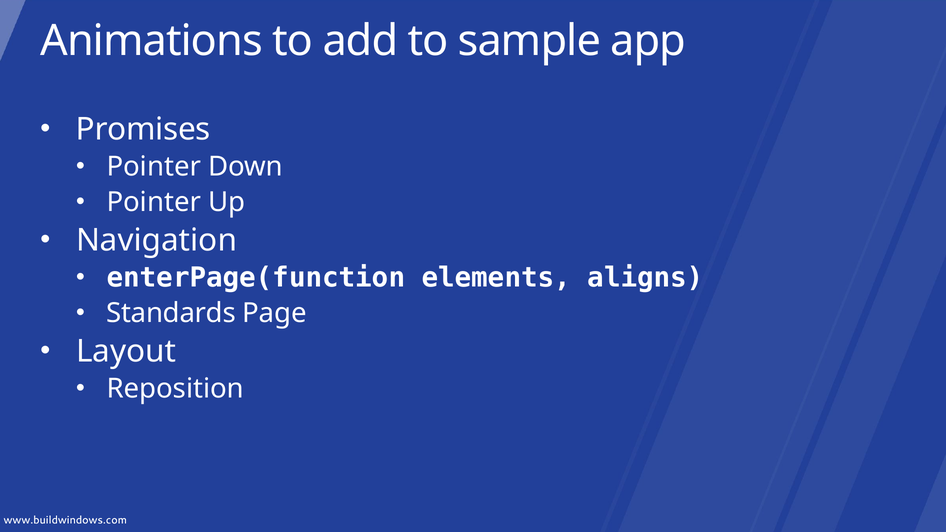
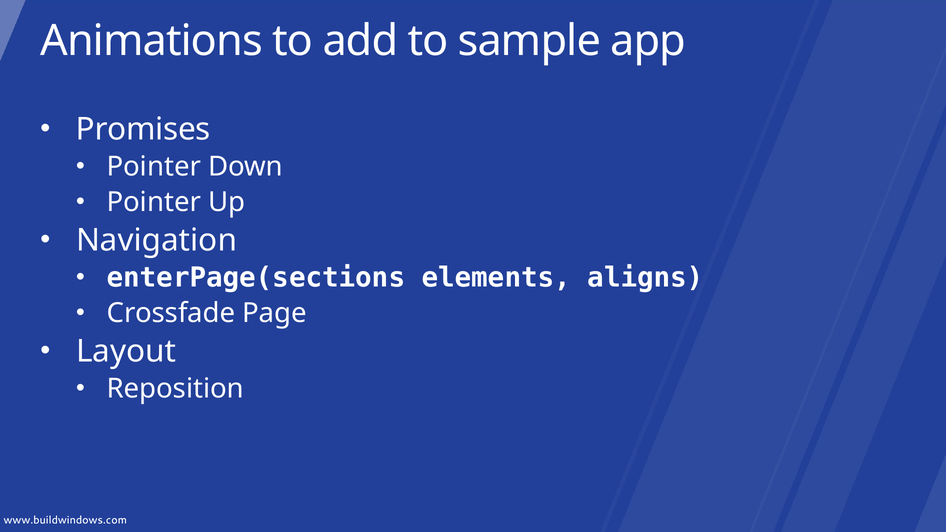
enterPage(function: enterPage(function -> enterPage(sections
Standards: Standards -> Crossfade
